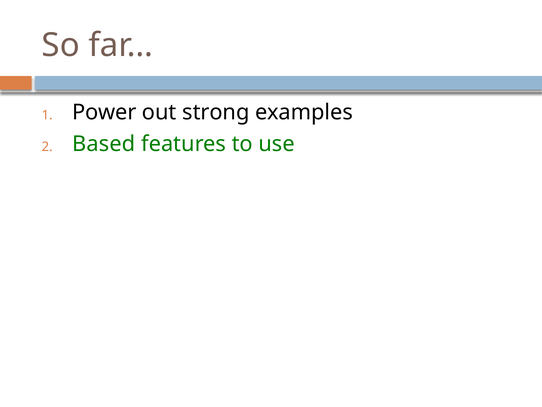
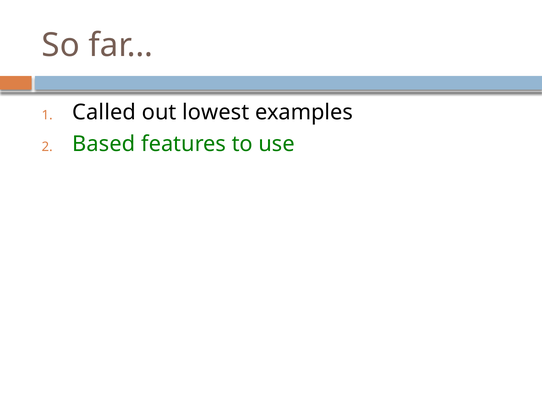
Power: Power -> Called
strong: strong -> lowest
